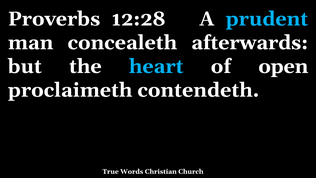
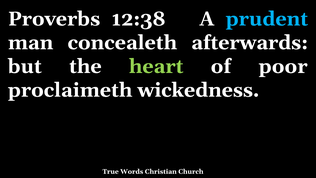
12:28: 12:28 -> 12:38
heart colour: light blue -> light green
open: open -> poor
contendeth: contendeth -> wickedness
